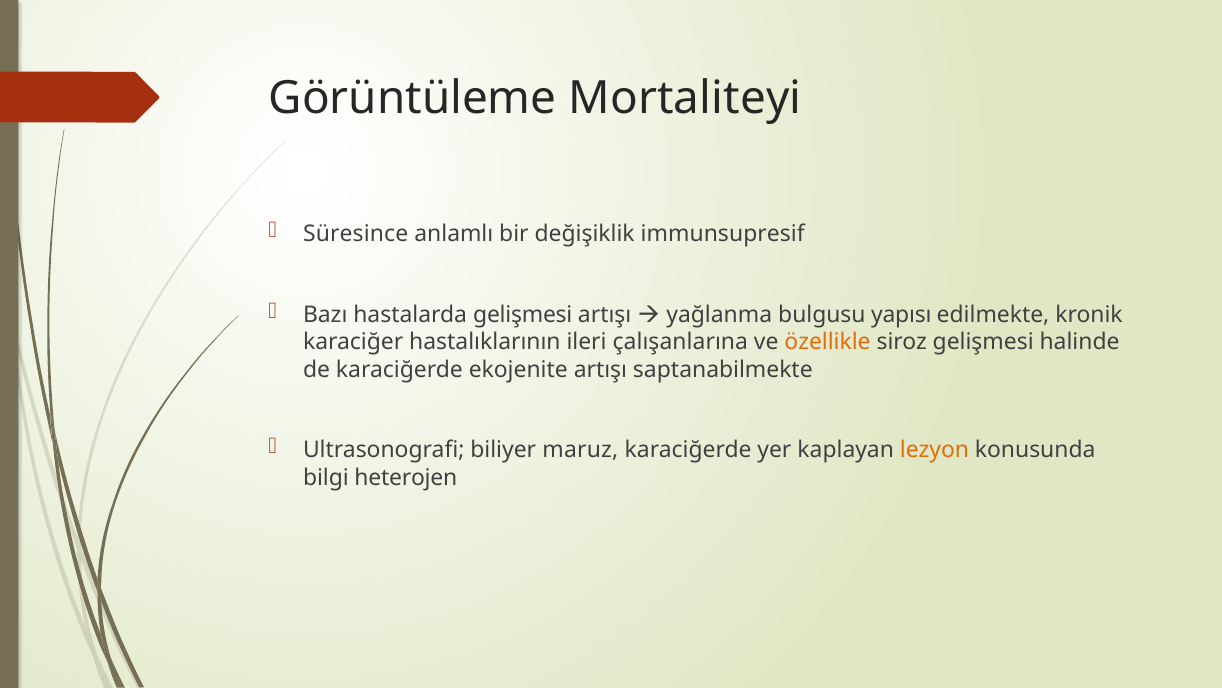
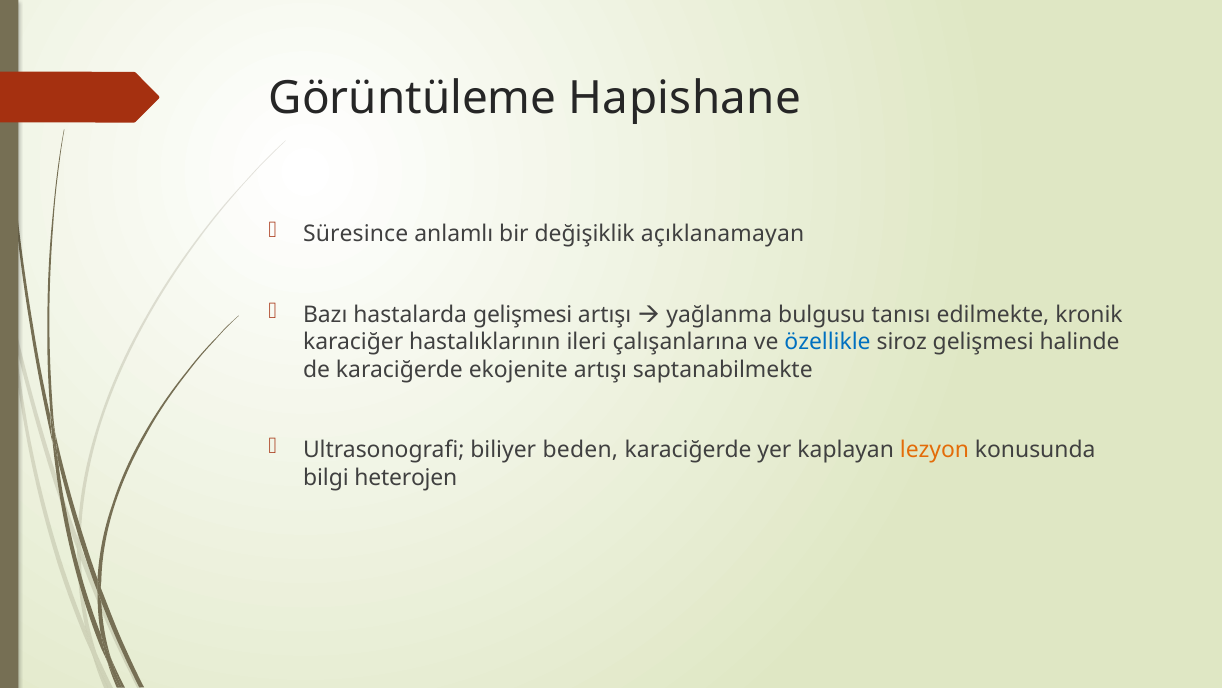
Mortaliteyi: Mortaliteyi -> Hapishane
immunsupresif: immunsupresif -> açıklanamayan
yapısı: yapısı -> tanısı
özellikle colour: orange -> blue
maruz: maruz -> beden
